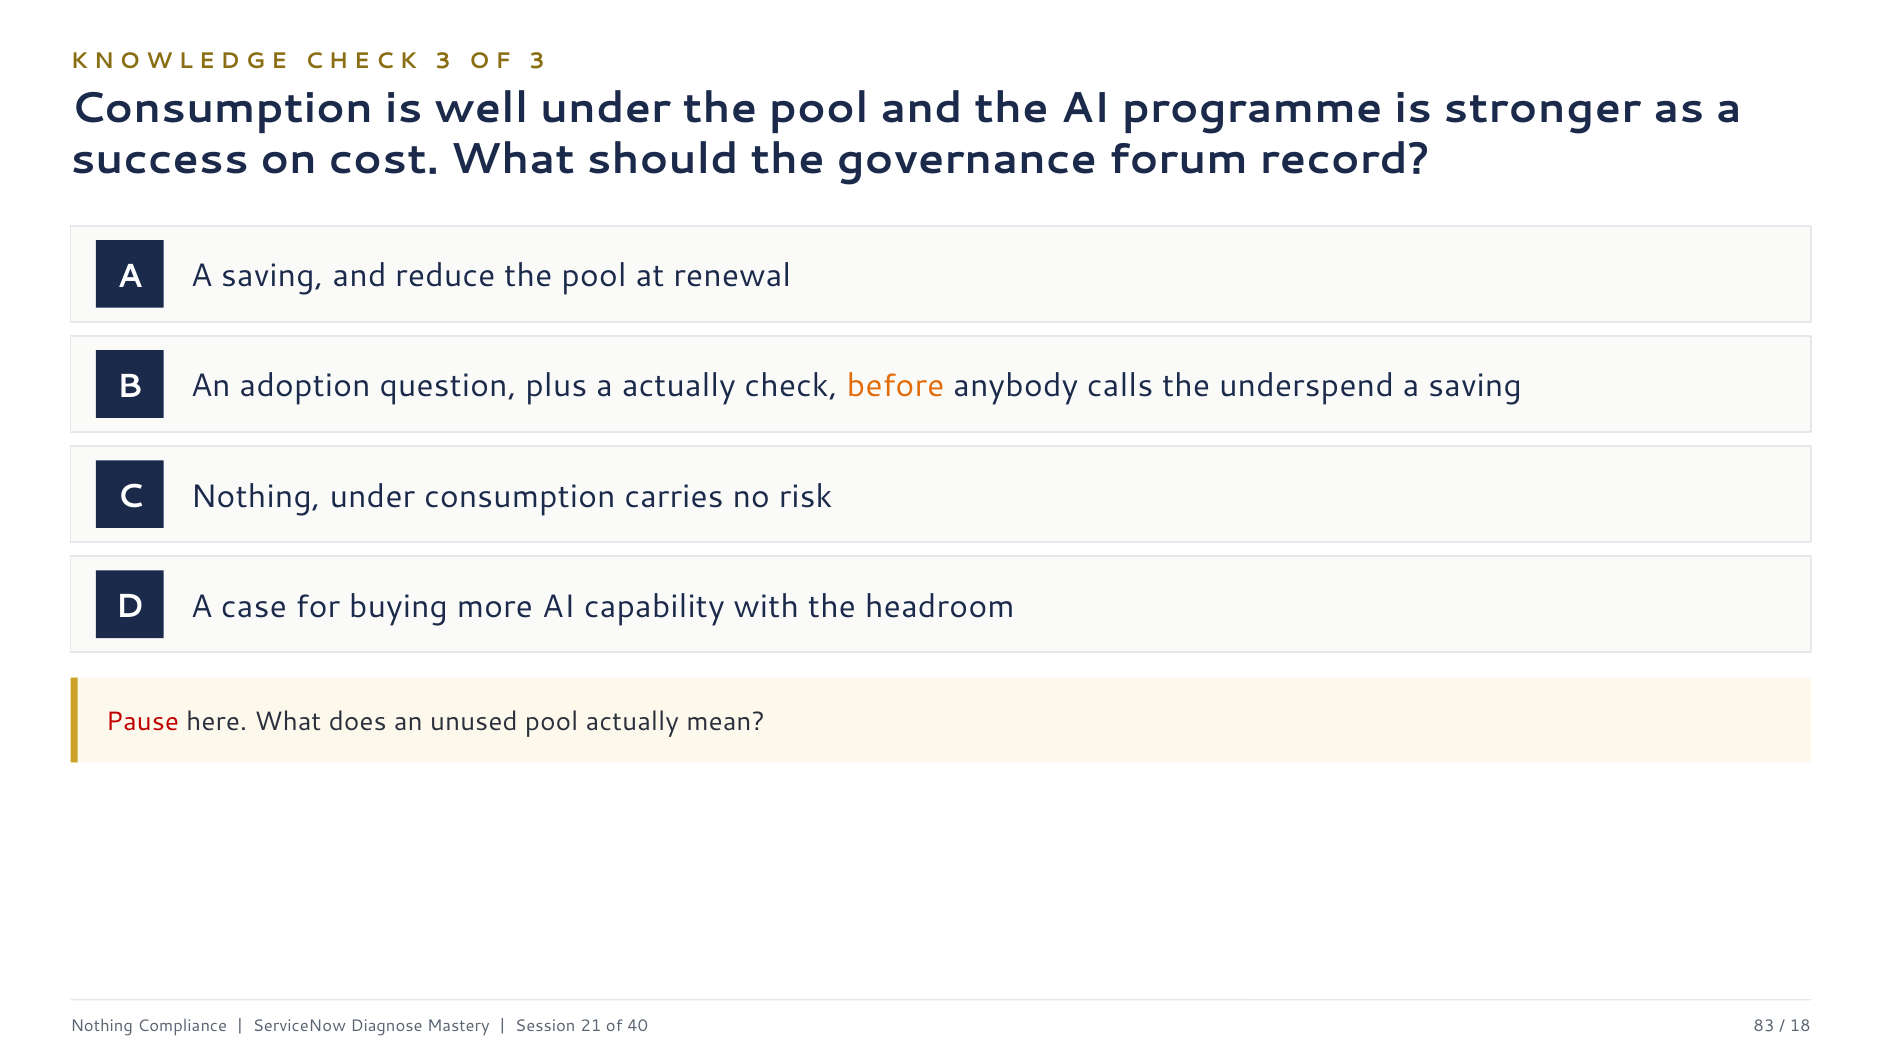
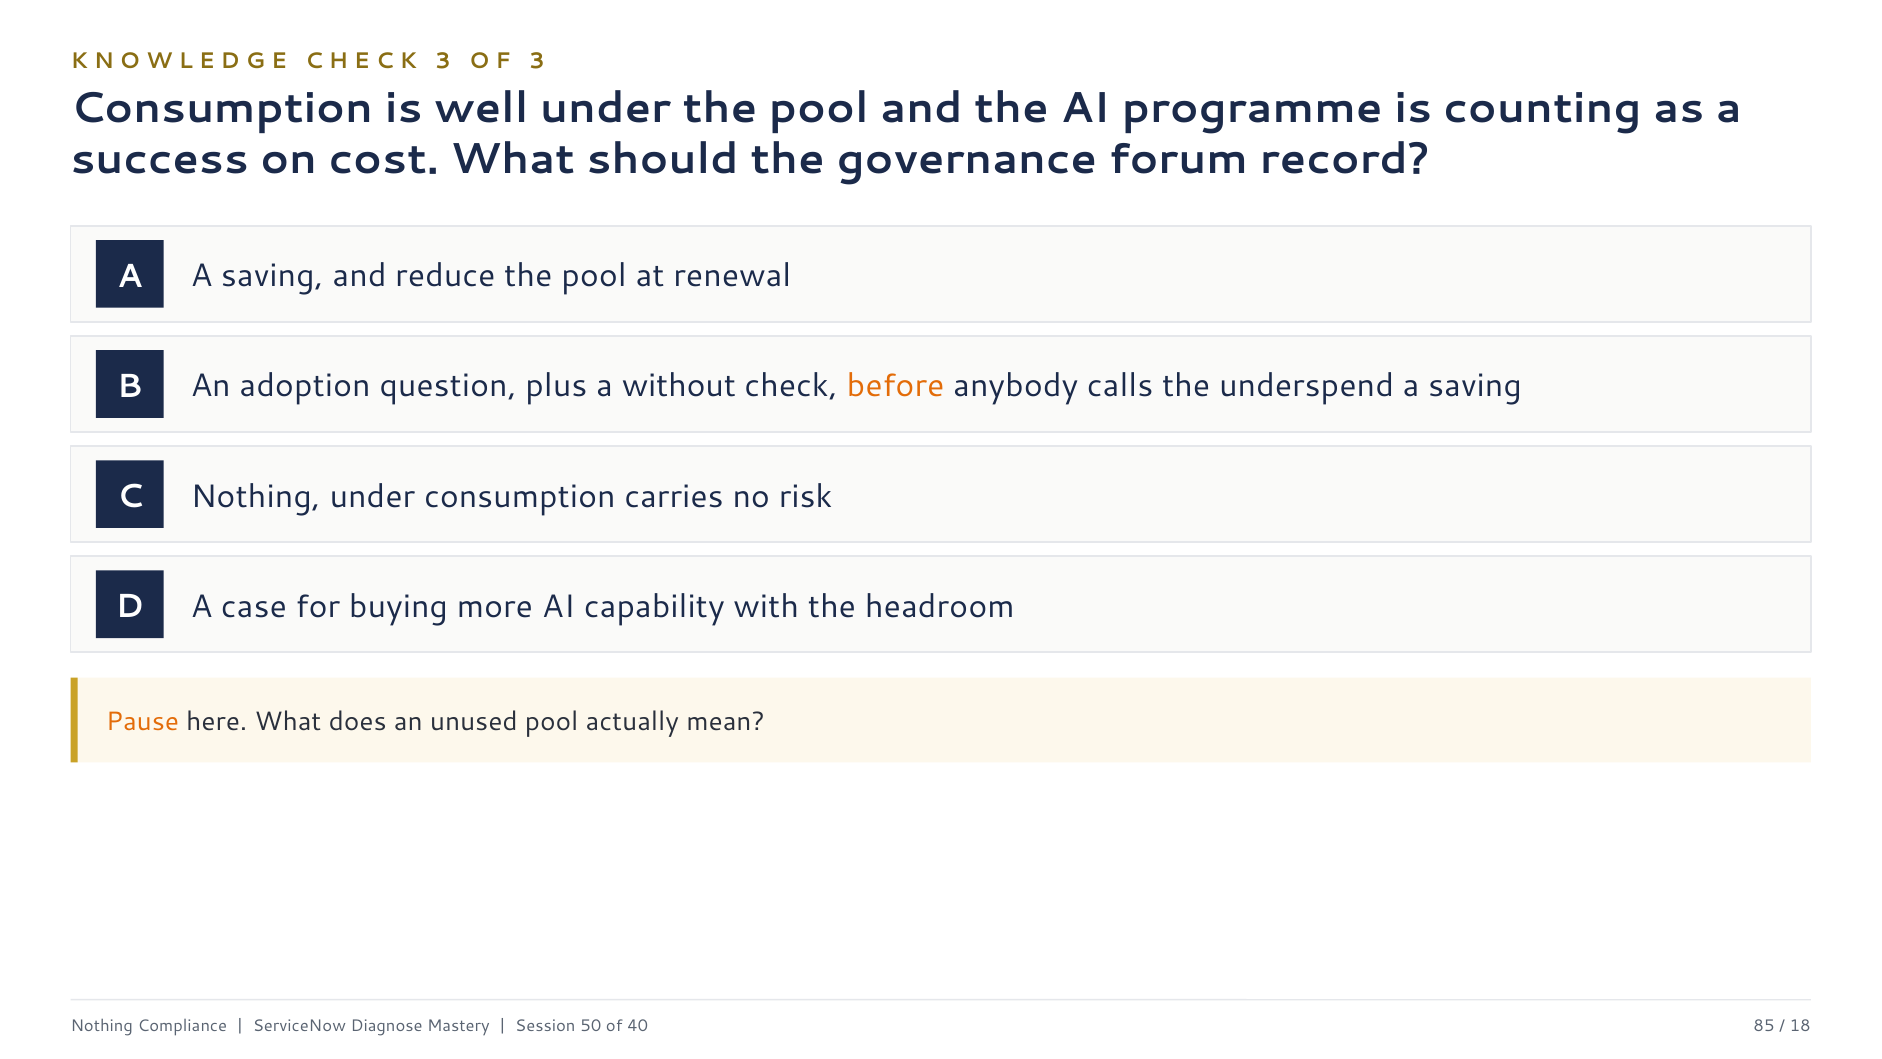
stronger: stronger -> counting
a actually: actually -> without
Pause colour: red -> orange
21: 21 -> 50
83: 83 -> 85
